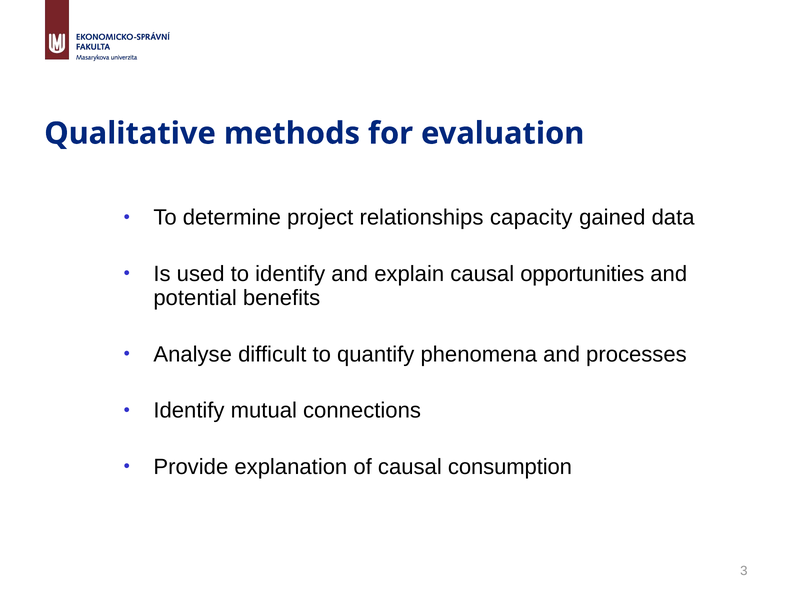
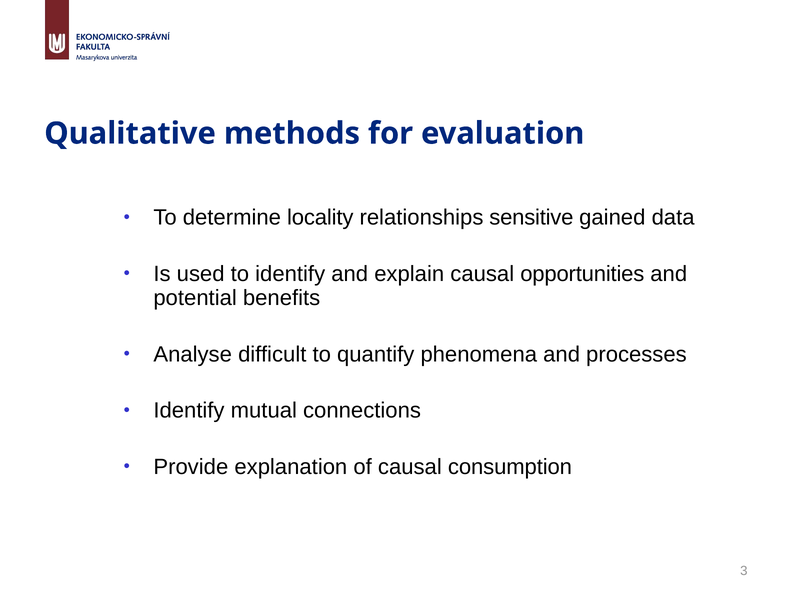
project: project -> locality
capacity: capacity -> sensitive
